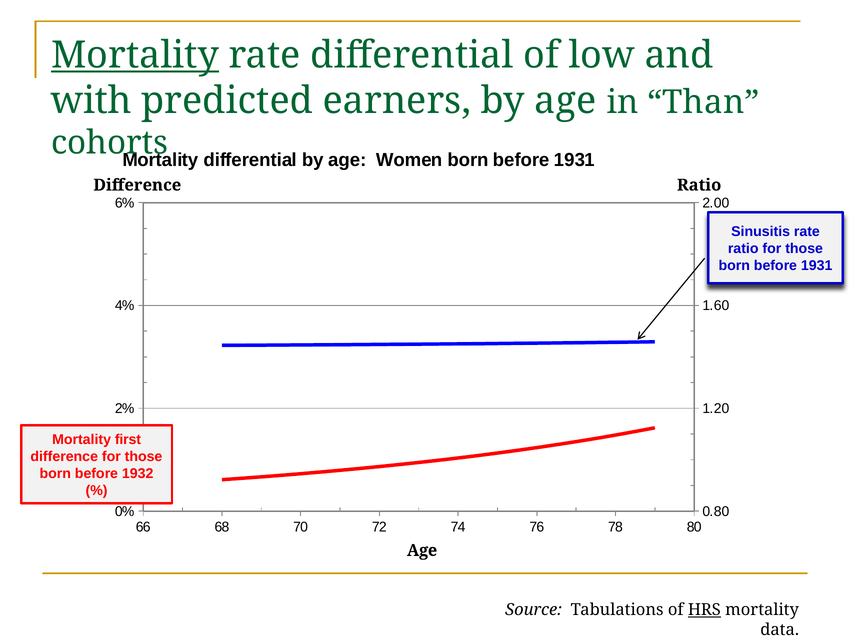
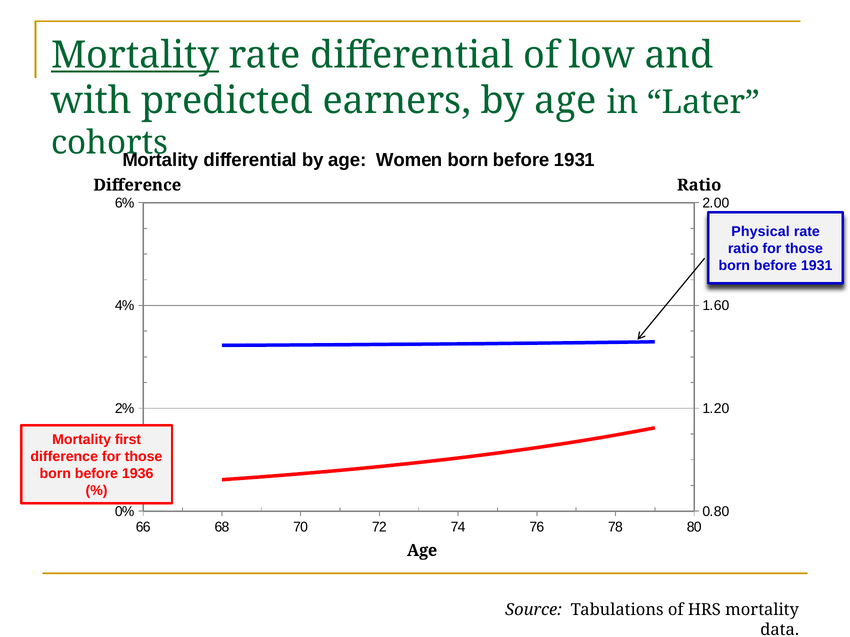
Than: Than -> Later
Sinusitis: Sinusitis -> Physical
1932: 1932 -> 1936
HRS underline: present -> none
